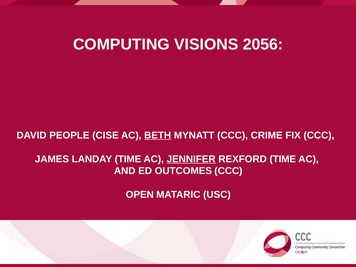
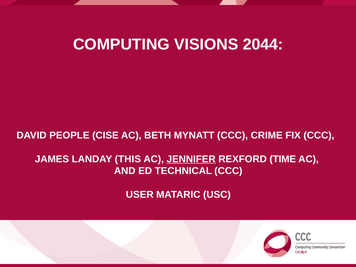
2056: 2056 -> 2044
BETH underline: present -> none
LANDAY TIME: TIME -> THIS
OUTCOMES: OUTCOMES -> TECHNICAL
OPEN: OPEN -> USER
